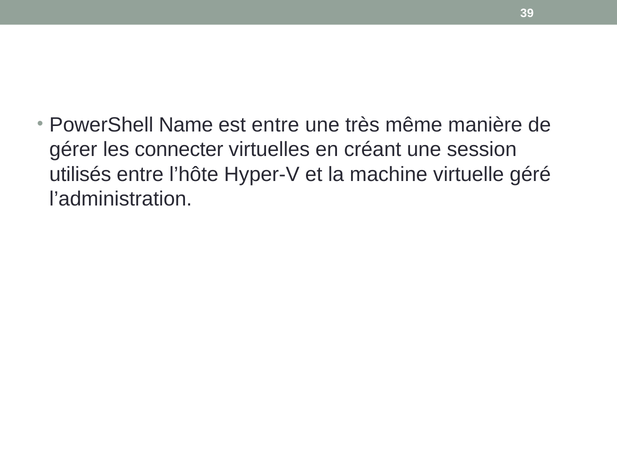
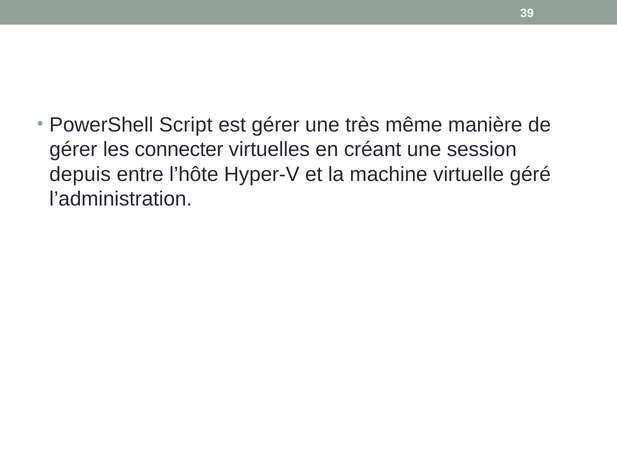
Name: Name -> Script
est entre: entre -> gérer
utilisés: utilisés -> depuis
